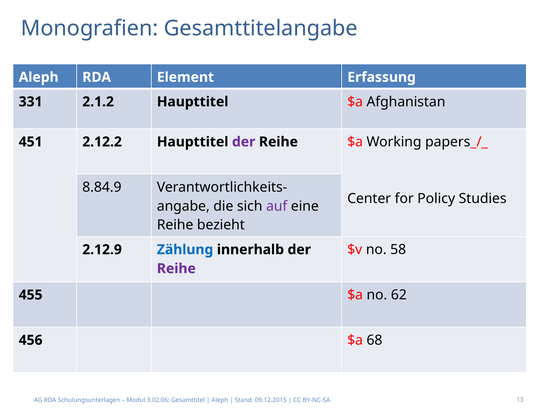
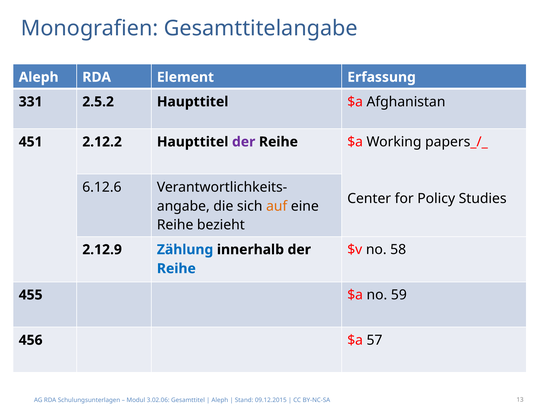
2.1.2: 2.1.2 -> 2.5.2
8.84.9: 8.84.9 -> 6.12.6
auf colour: purple -> orange
Reihe at (176, 268) colour: purple -> blue
62: 62 -> 59
68: 68 -> 57
